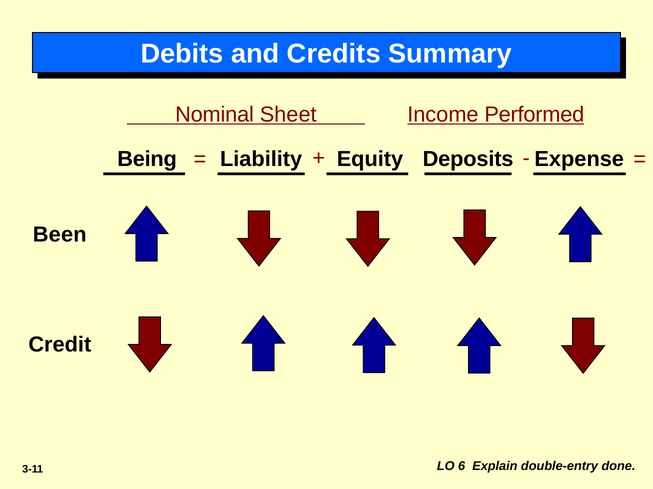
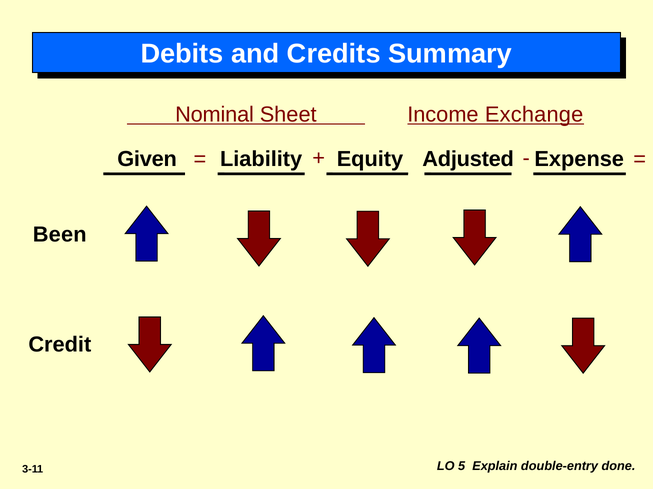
Performed: Performed -> Exchange
Being: Being -> Given
Deposits: Deposits -> Adjusted
6: 6 -> 5
